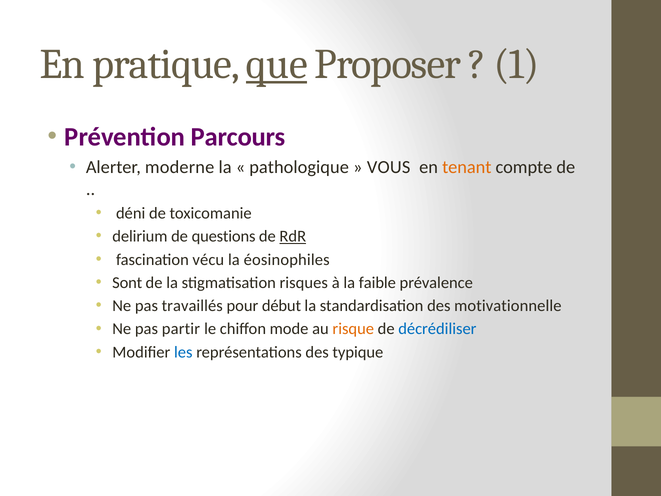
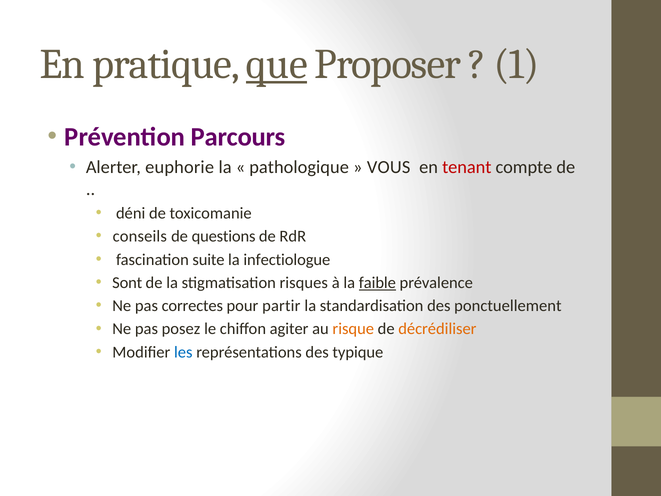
moderne: moderne -> euphorie
tenant colour: orange -> red
delirium: delirium -> conseils
RdR underline: present -> none
vécu: vécu -> suite
éosinophiles: éosinophiles -> infectiologue
faible underline: none -> present
travaillés: travaillés -> correctes
début: début -> partir
motivationnelle: motivationnelle -> ponctuellement
partir: partir -> posez
mode: mode -> agiter
décrédiliser colour: blue -> orange
